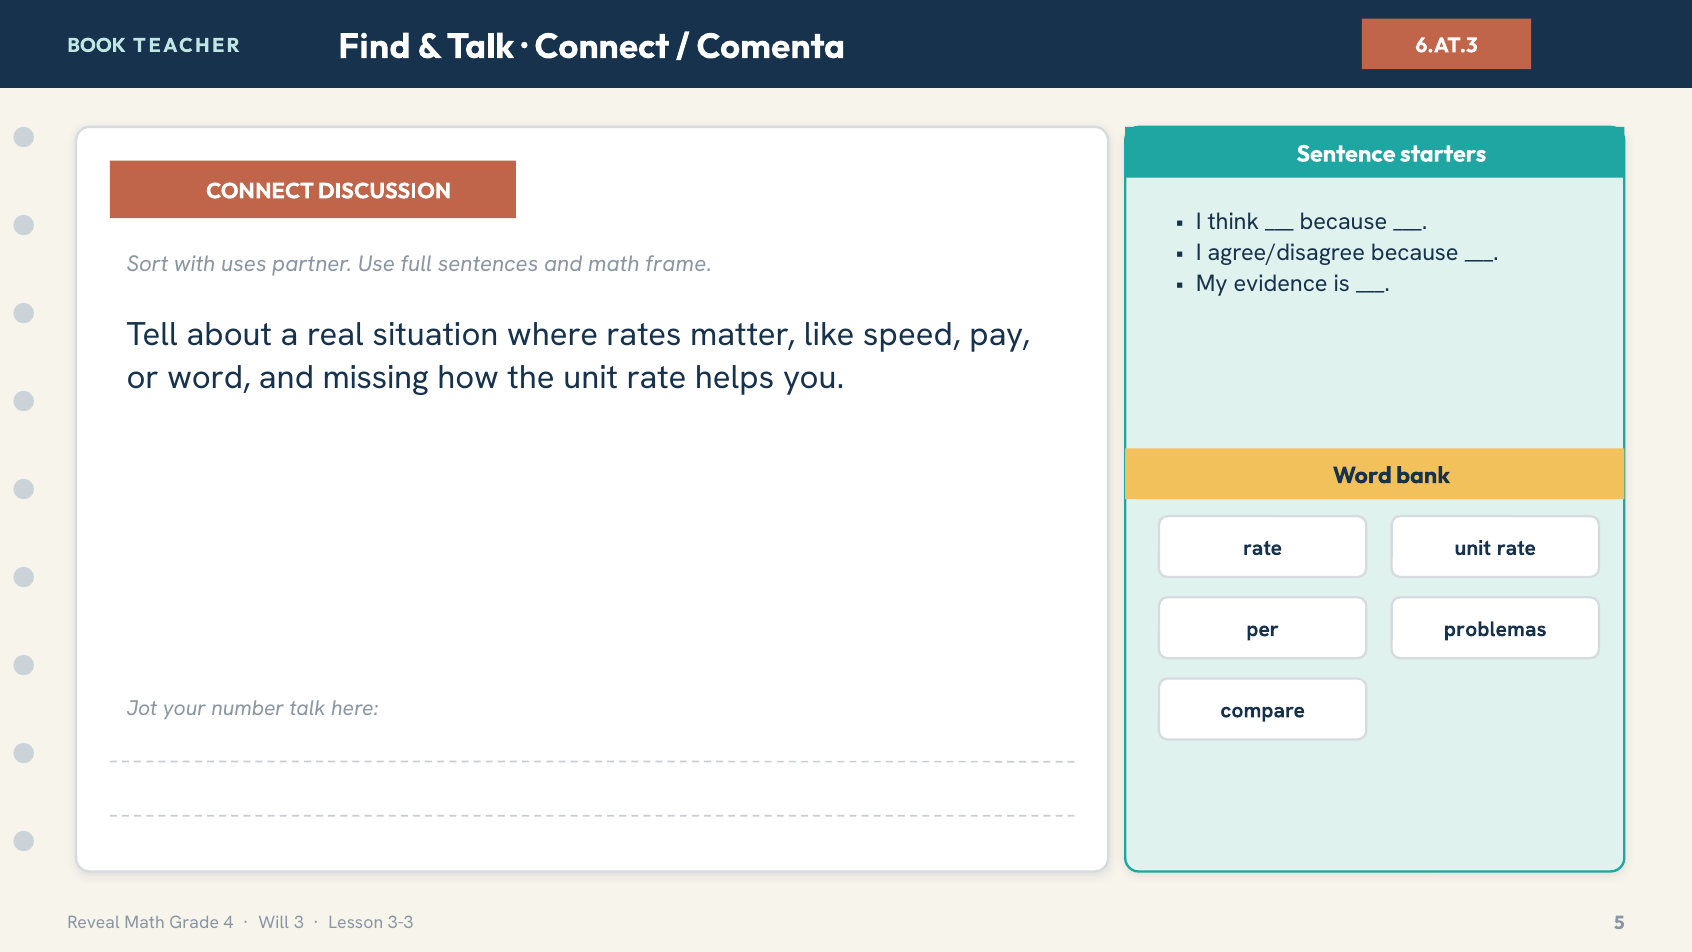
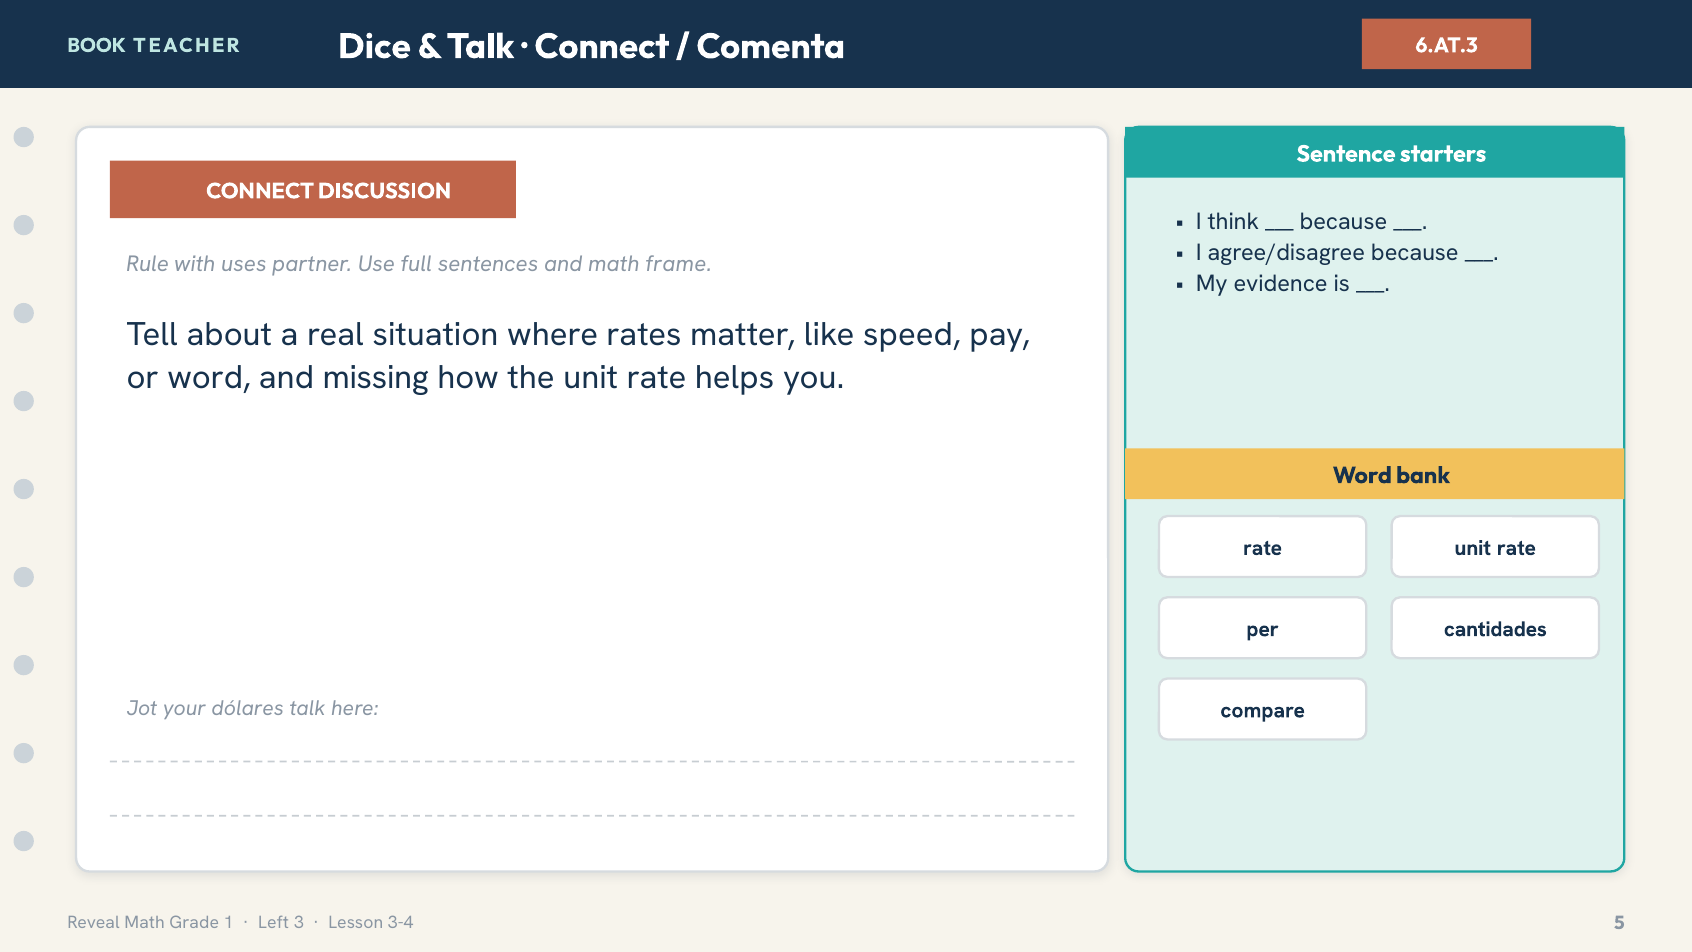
Find: Find -> Dice
Sort: Sort -> Rule
problemas: problemas -> cantidades
number: number -> dólares
4: 4 -> 1
Will: Will -> Left
3-3: 3-3 -> 3-4
